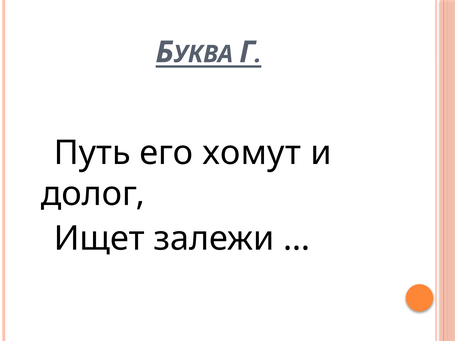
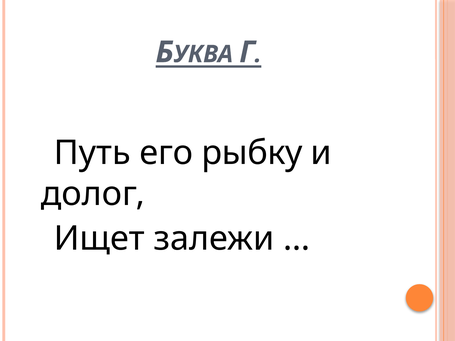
хомут: хомут -> рыбку
